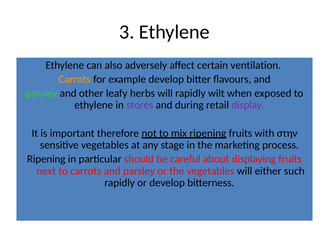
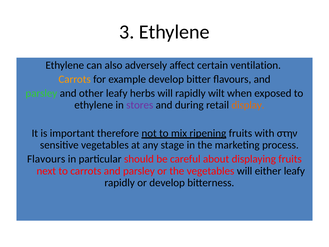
display colour: purple -> orange
Ripening at (46, 159): Ripening -> Flavours
either such: such -> leafy
